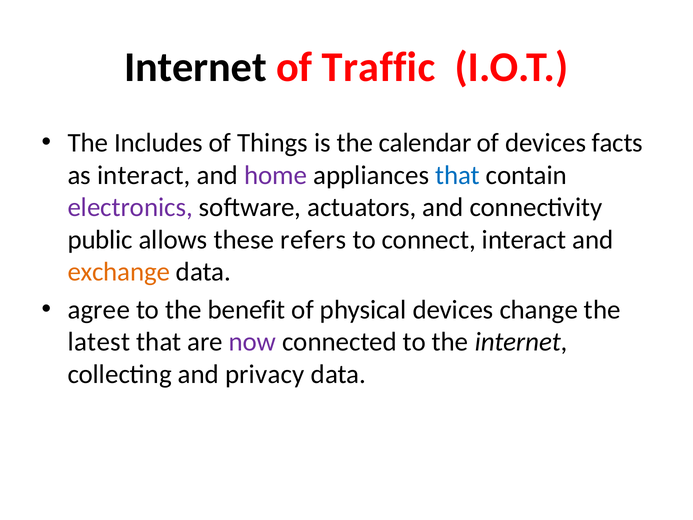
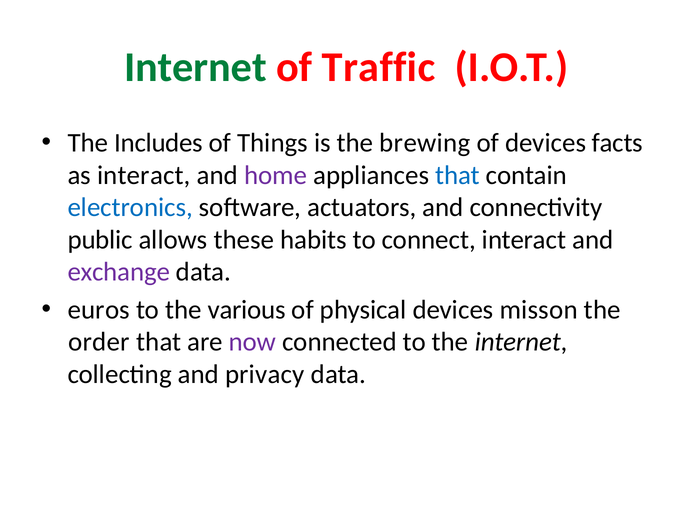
Internet at (195, 67) colour: black -> green
calendar: calendar -> brewing
electronics colour: purple -> blue
refers: refers -> habits
exchange colour: orange -> purple
agree: agree -> euros
benefit: benefit -> various
change: change -> misson
latest: latest -> order
